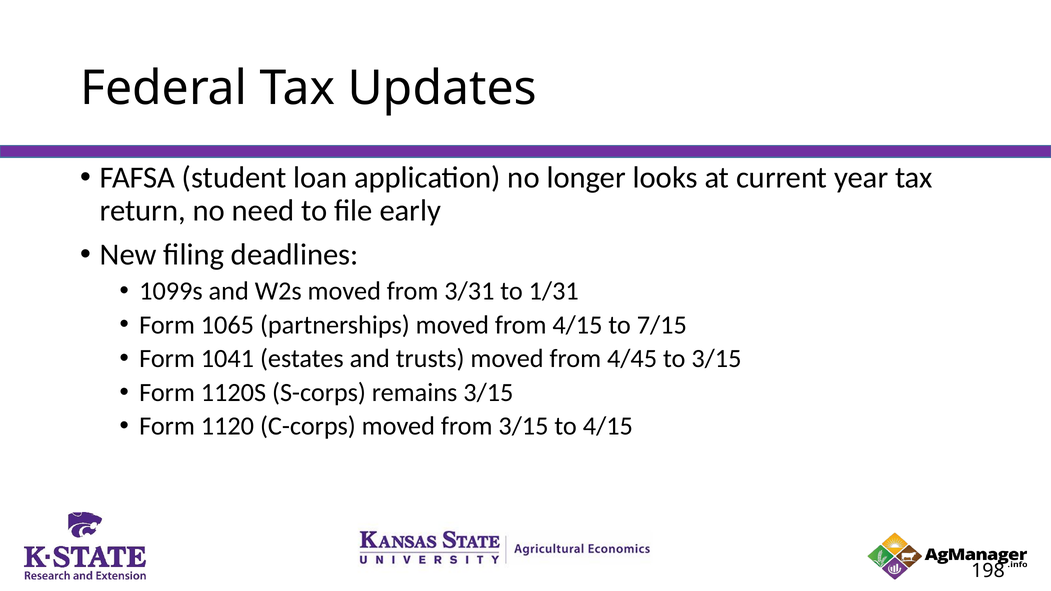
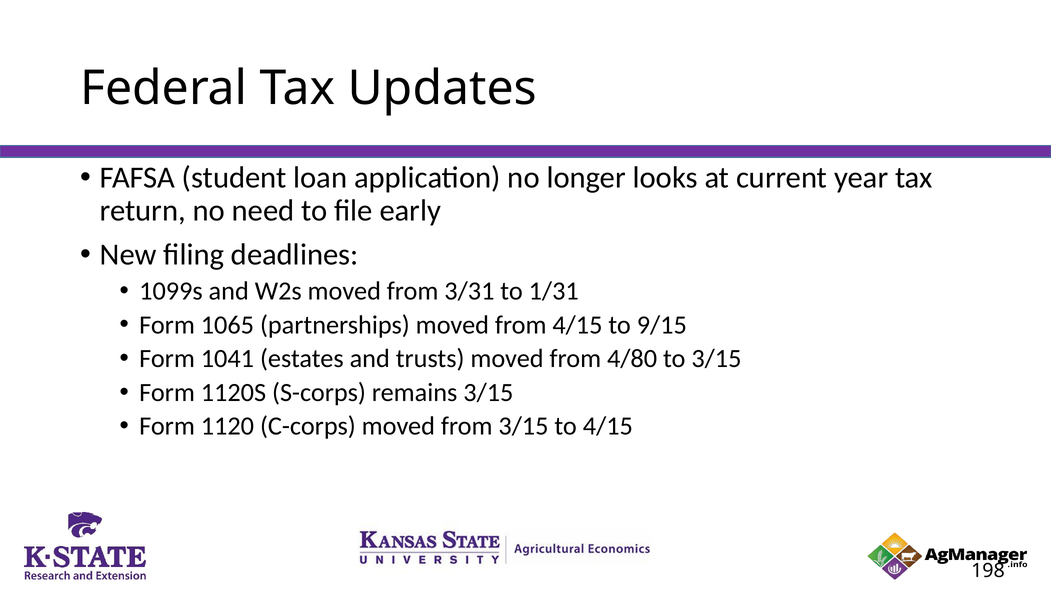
7/15: 7/15 -> 9/15
4/45: 4/45 -> 4/80
